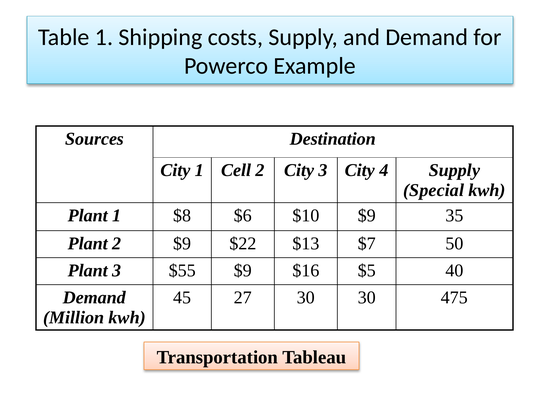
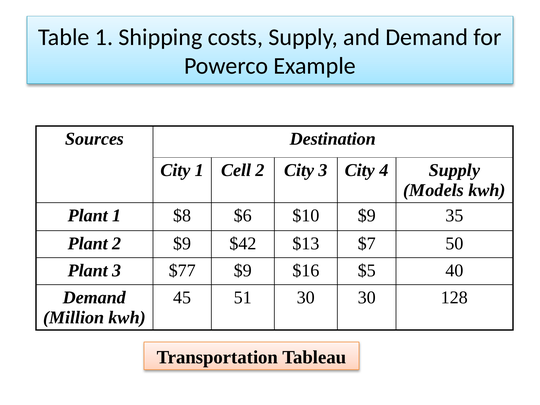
Special: Special -> Models
$22: $22 -> $42
$55: $55 -> $77
27: 27 -> 51
475: 475 -> 128
